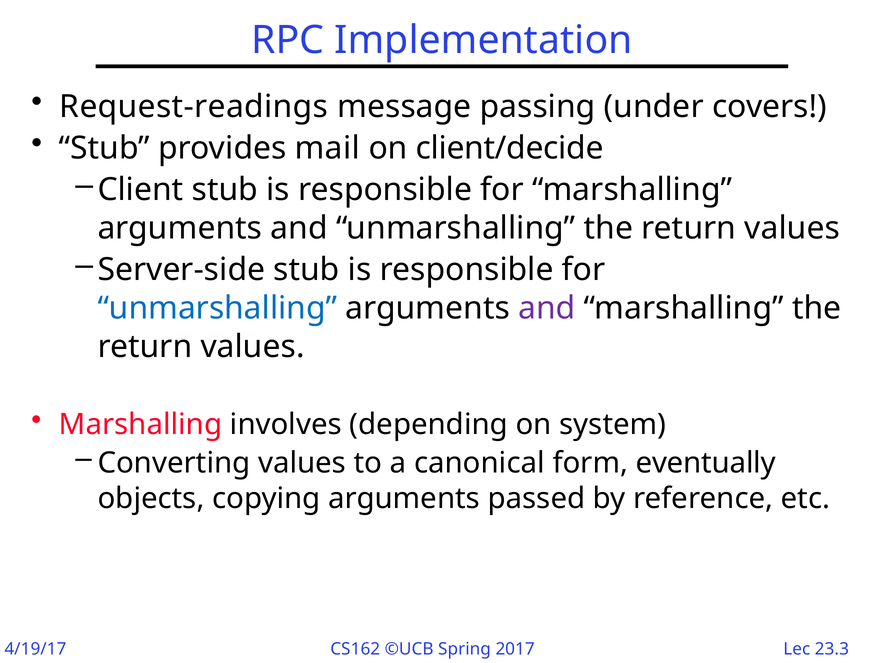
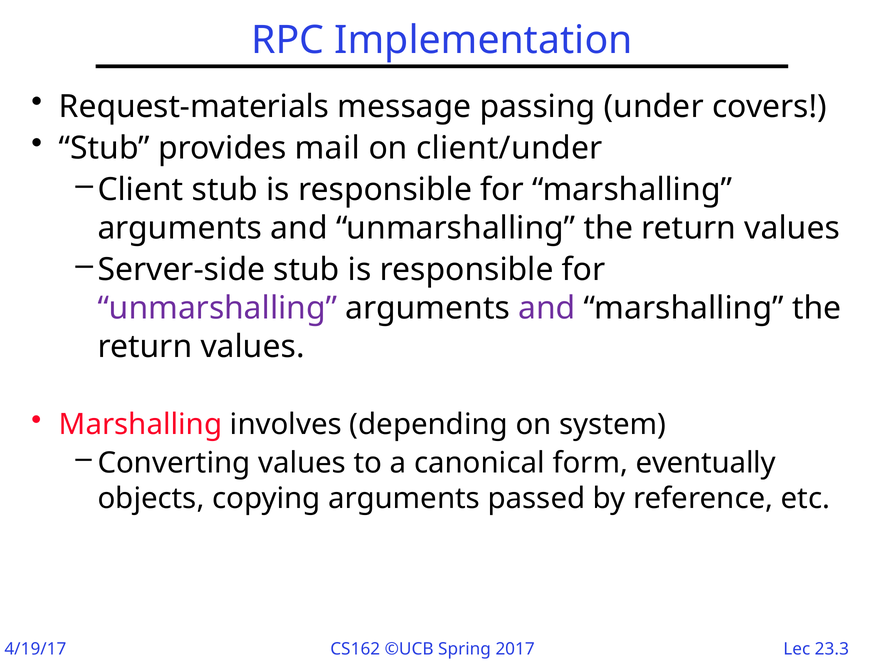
Request-readings: Request-readings -> Request-materials
client/decide: client/decide -> client/under
unmarshalling at (217, 308) colour: blue -> purple
